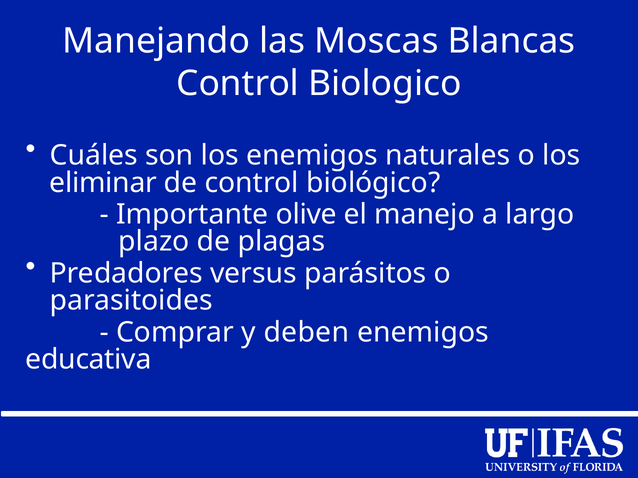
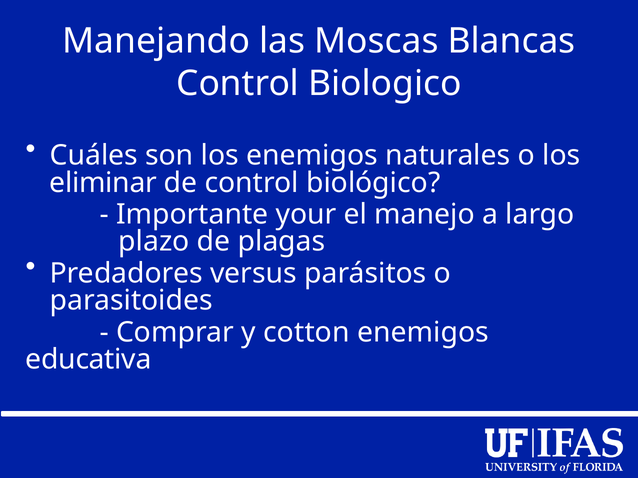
olive: olive -> your
deben: deben -> cotton
